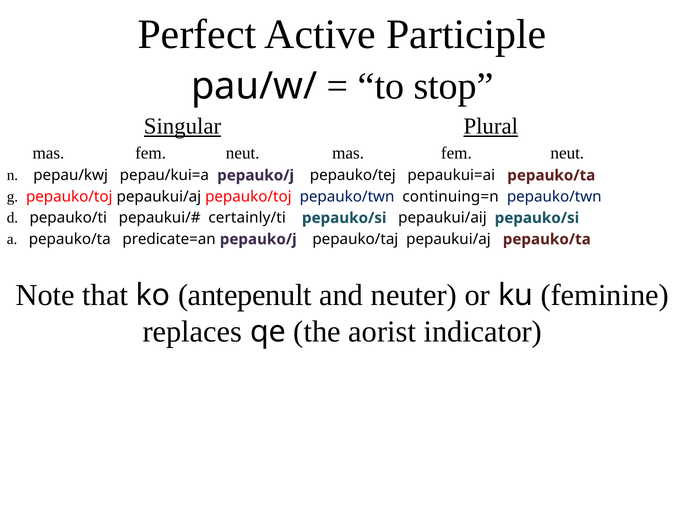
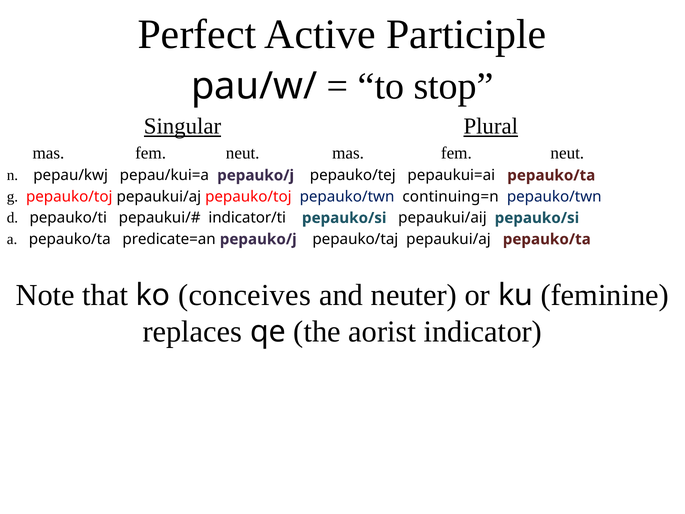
certainly/ti: certainly/ti -> indicator/ti
antepenult: antepenult -> conceives
